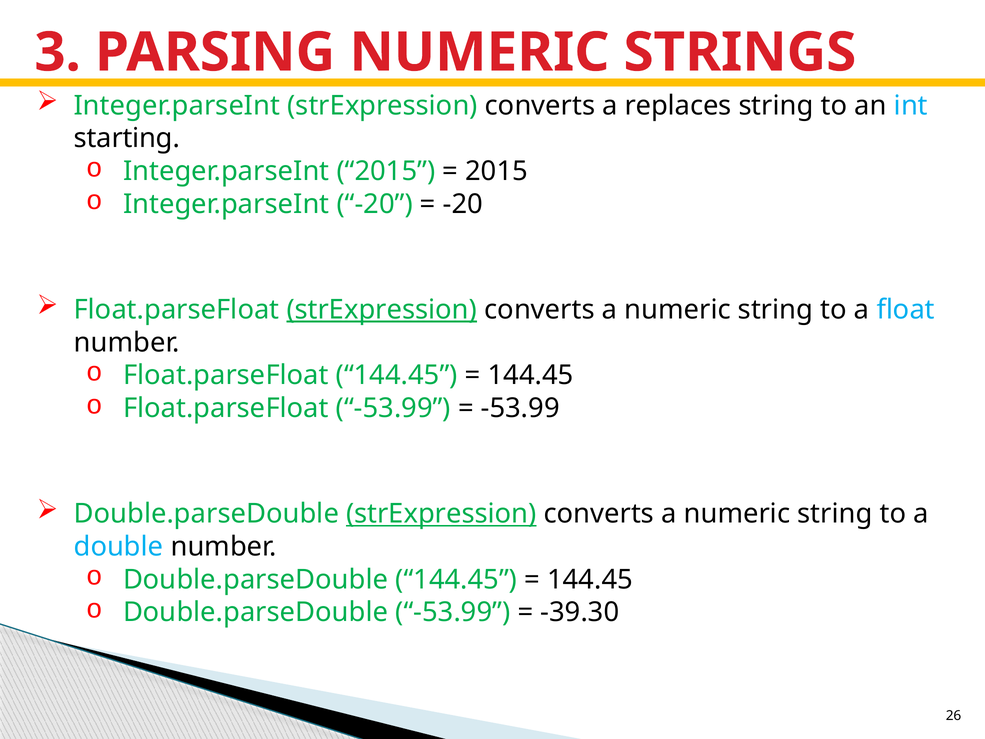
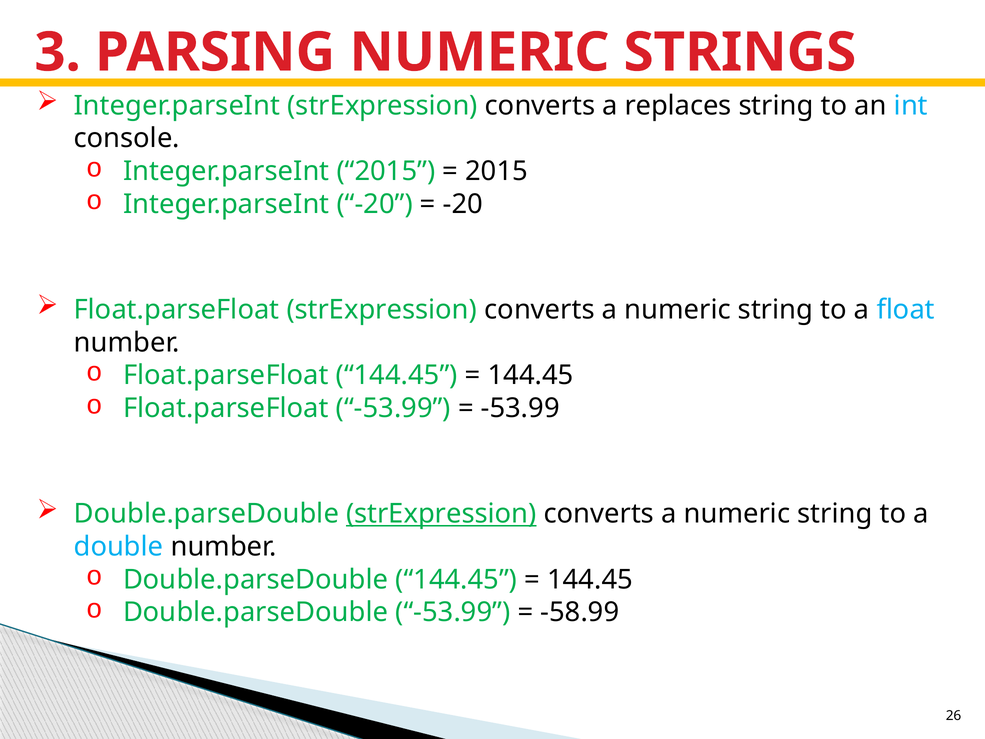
starting: starting -> console
strExpression at (382, 310) underline: present -> none
-39.30: -39.30 -> -58.99
